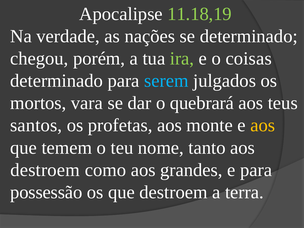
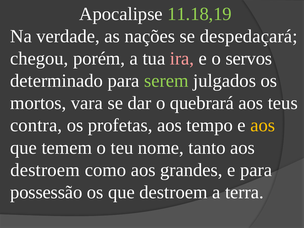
se determinado: determinado -> despedaçará
ira colour: light green -> pink
coisas: coisas -> servos
serem colour: light blue -> light green
santos: santos -> contra
monte: monte -> tempo
